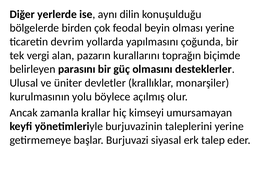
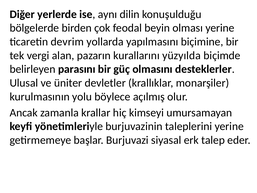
çoğunda: çoğunda -> biçimine
toprağın: toprağın -> yüzyılda
